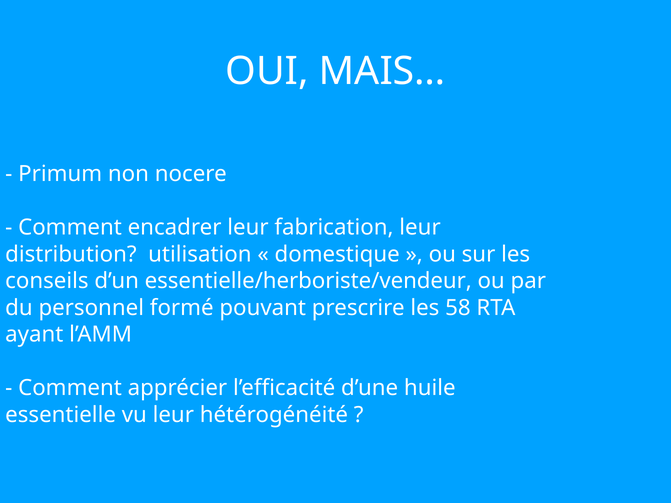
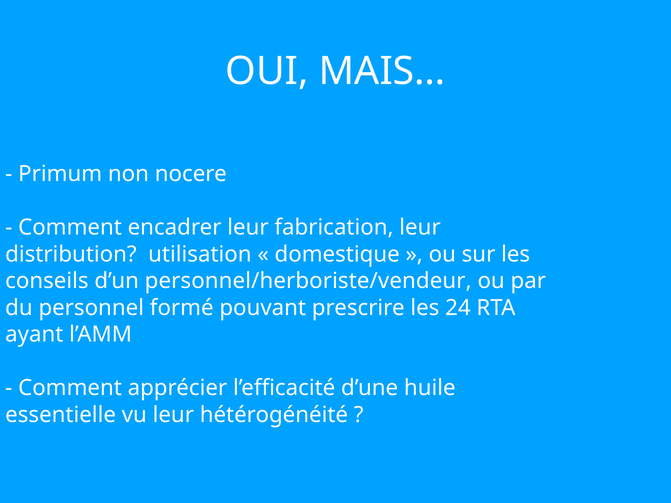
essentielle/herboriste/vendeur: essentielle/herboriste/vendeur -> personnel/herboriste/vendeur
58: 58 -> 24
